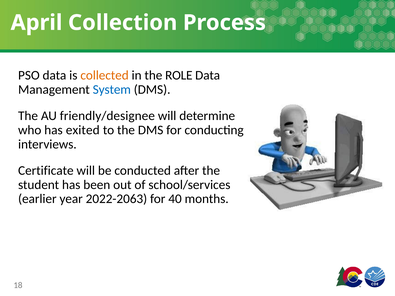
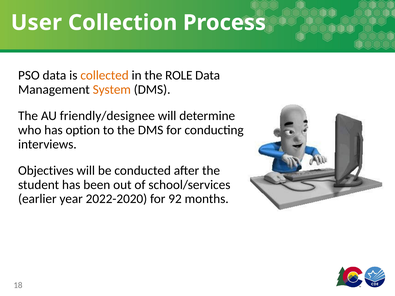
April: April -> User
System colour: blue -> orange
exited: exited -> option
Certificate: Certificate -> Objectives
2022-2063: 2022-2063 -> 2022-2020
40: 40 -> 92
